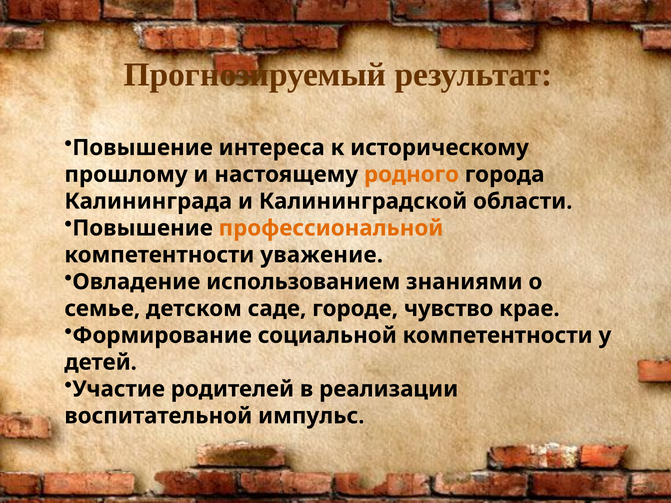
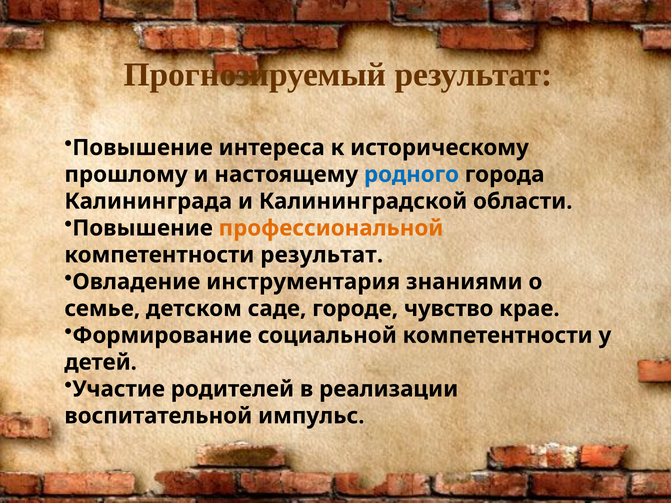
родного colour: orange -> blue
компетентности уважение: уважение -> результат
использованием: использованием -> инструментария
